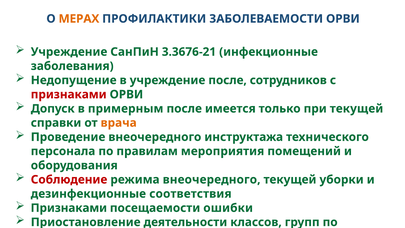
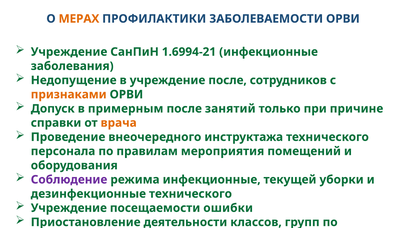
3.3676-21: 3.3676-21 -> 1.6994-21
признаками at (69, 94) colour: red -> orange
имеется: имеется -> занятий
при текущей: текущей -> причине
Соблюдение colour: red -> purple
режима внеочередного: внеочередного -> инфекционные
дезинфекционные соответствия: соответствия -> технического
Признаками at (69, 208): Признаками -> Учреждение
